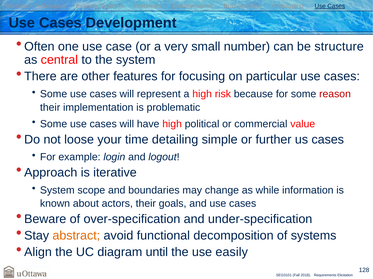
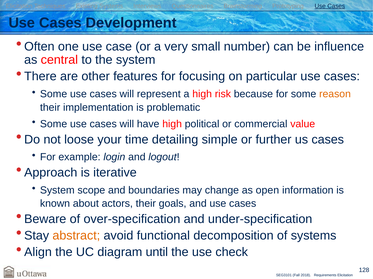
structure: structure -> influence
reason colour: red -> orange
while: while -> open
easily: easily -> check
